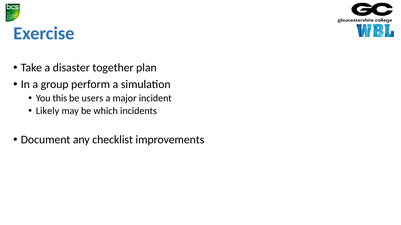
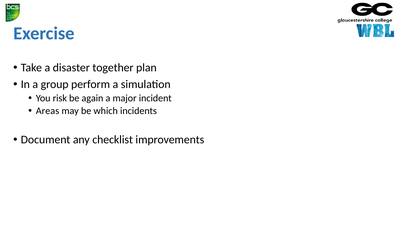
this: this -> risk
users: users -> again
Likely: Likely -> Areas
